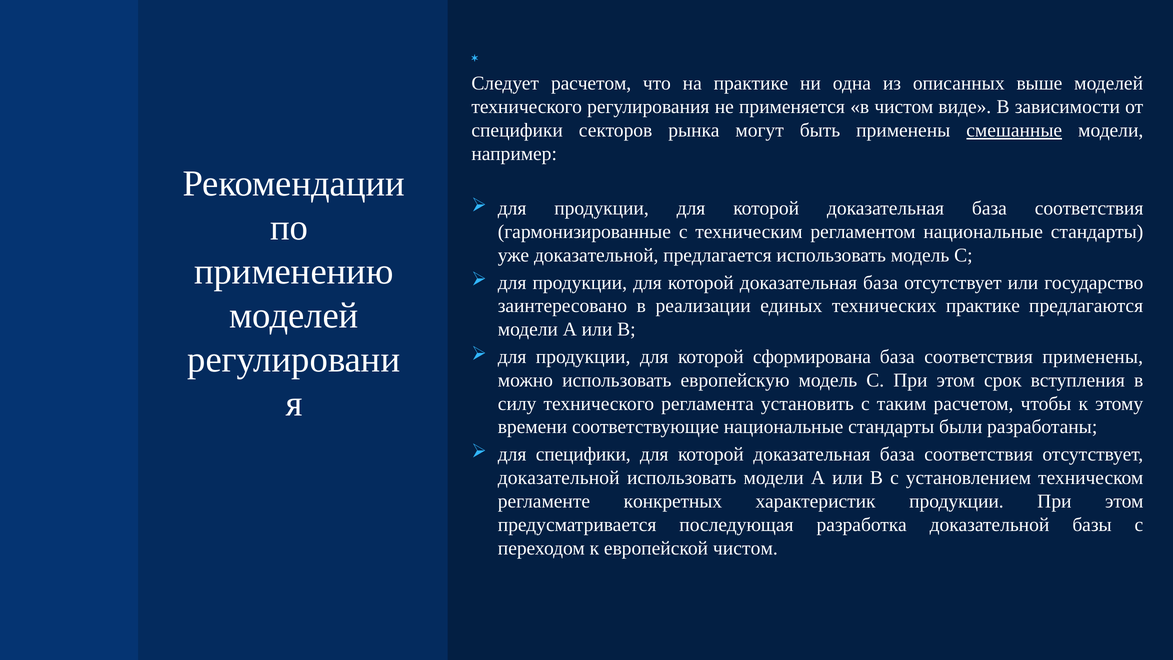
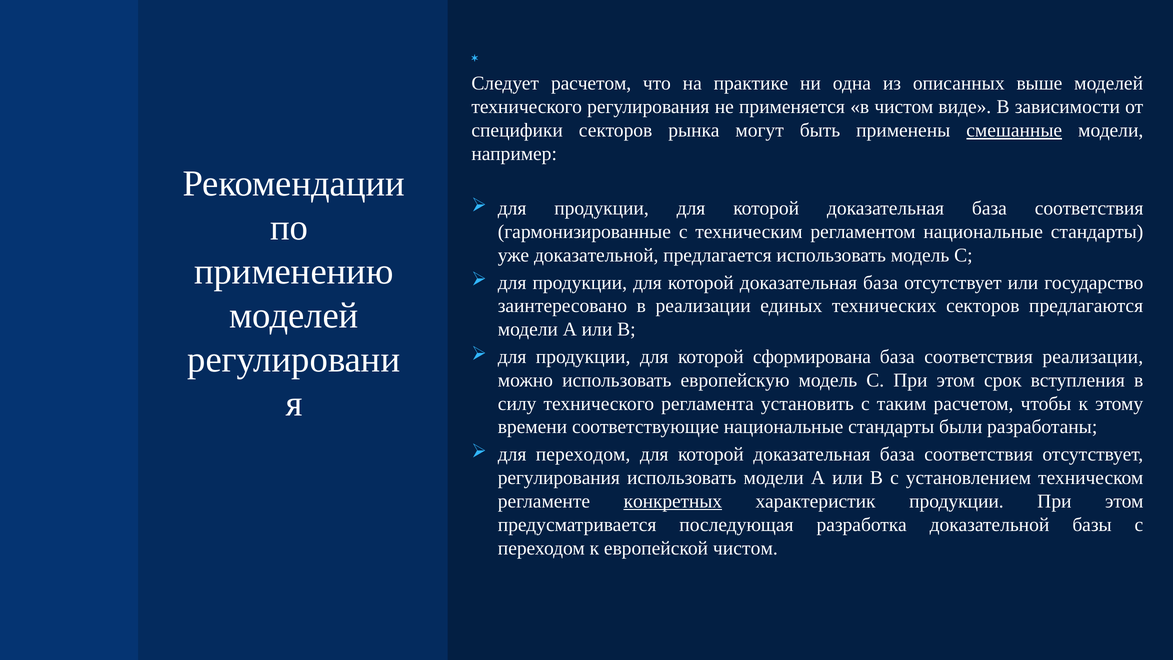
технических практике: практике -> секторов
соответствия применены: применены -> реализации
для специфики: специфики -> переходом
доказательной at (559, 478): доказательной -> регулирования
конкретных underline: none -> present
